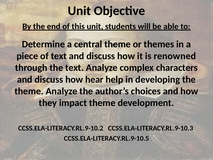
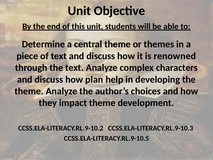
hear: hear -> plan
